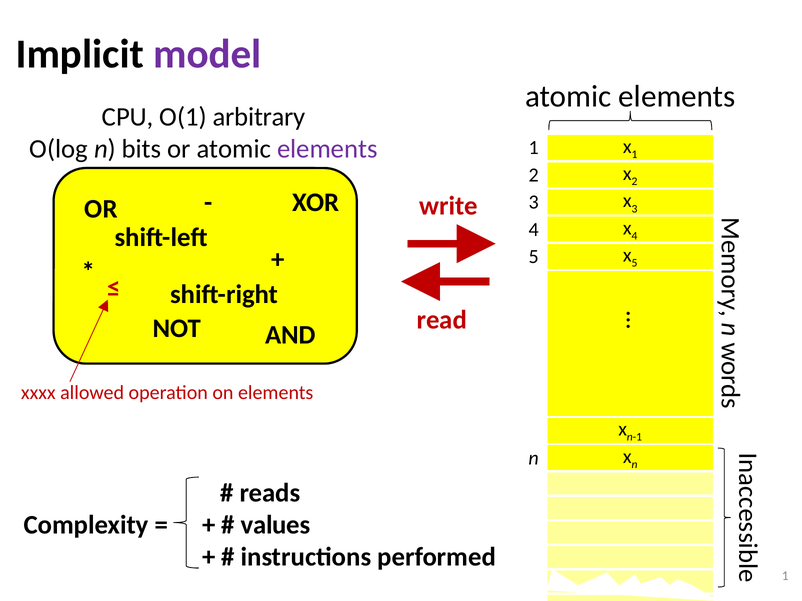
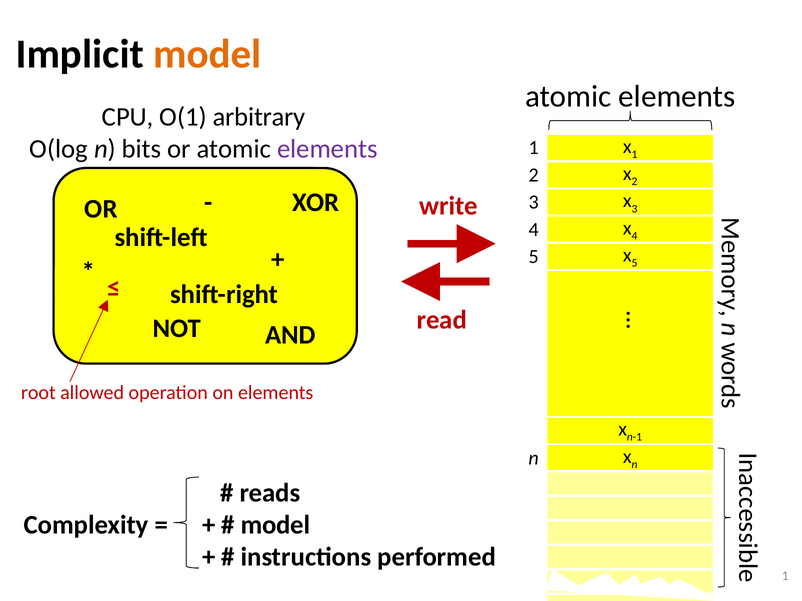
model at (207, 54) colour: purple -> orange
xxxx: xxxx -> root
values at (275, 525): values -> model
